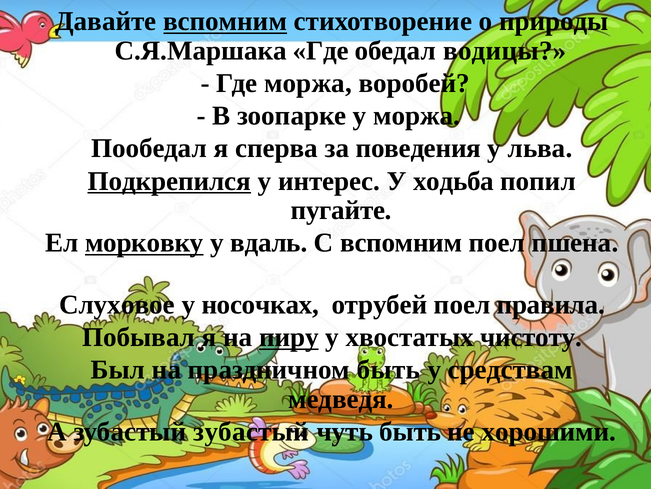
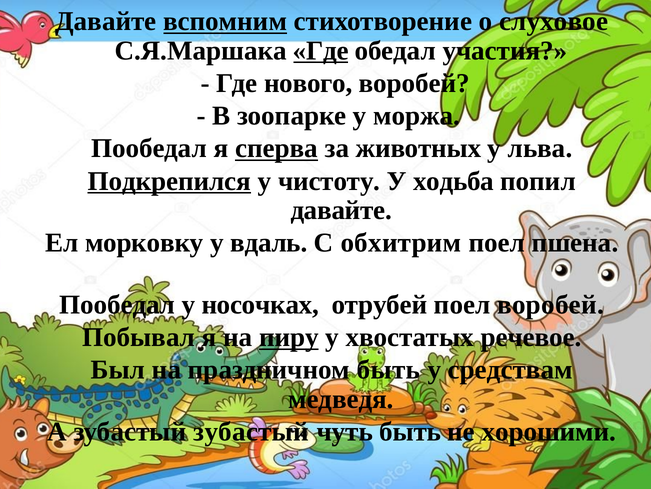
природы: природы -> слуховое
Где at (321, 51) underline: none -> present
водицы: водицы -> участия
Где моржа: моржа -> нового
сперва underline: none -> present
поведения: поведения -> животных
интерес: интерес -> чистоту
пугайте at (341, 210): пугайте -> давайте
морковку underline: present -> none
С вспомним: вспомним -> обхитрим
Слуховое at (117, 304): Слуховое -> Пообедал
поел правила: правила -> воробей
чистоту: чистоту -> речевое
